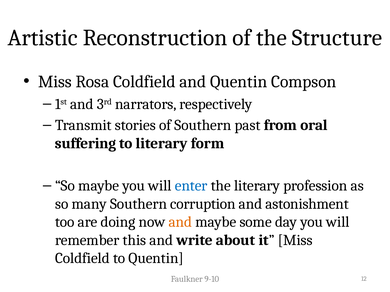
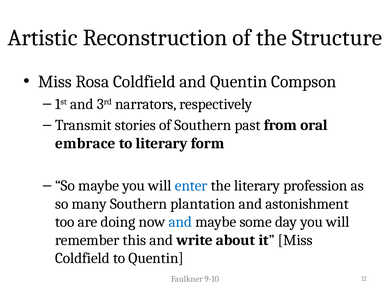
suffering: suffering -> embrace
corruption: corruption -> plantation
and at (180, 222) colour: orange -> blue
